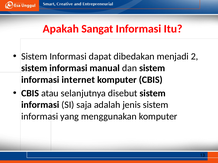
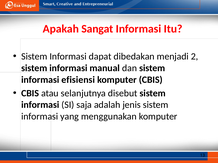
internet: internet -> efisiensi
